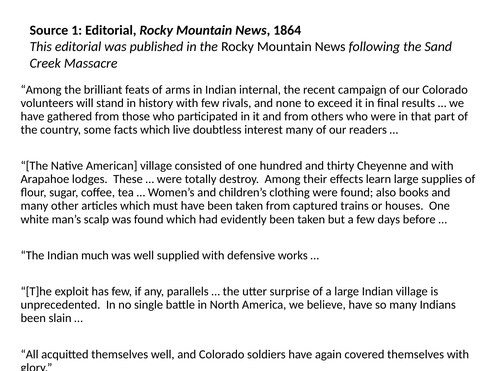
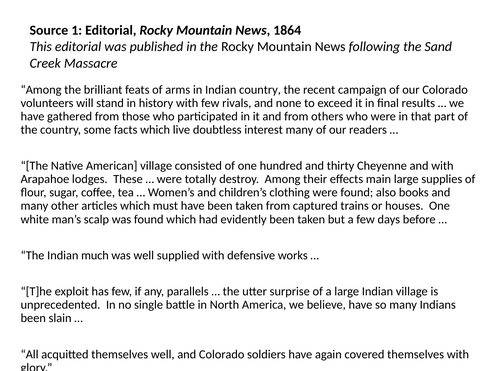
Indian internal: internal -> country
learn: learn -> main
